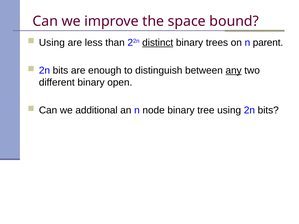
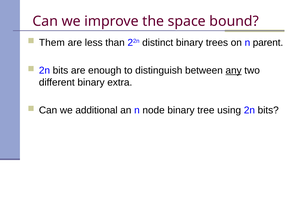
Using at (52, 43): Using -> Them
distinct underline: present -> none
open: open -> extra
